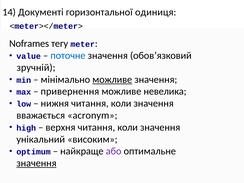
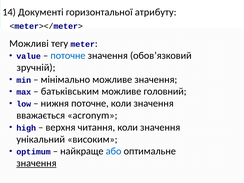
одиниця: одиниця -> атрибуту
Noframes: Noframes -> Можливі
можливе at (112, 79) underline: present -> none
привернення: привернення -> батьківським
невелика: невелика -> головний
нижня читання: читання -> поточне
або colour: purple -> blue
